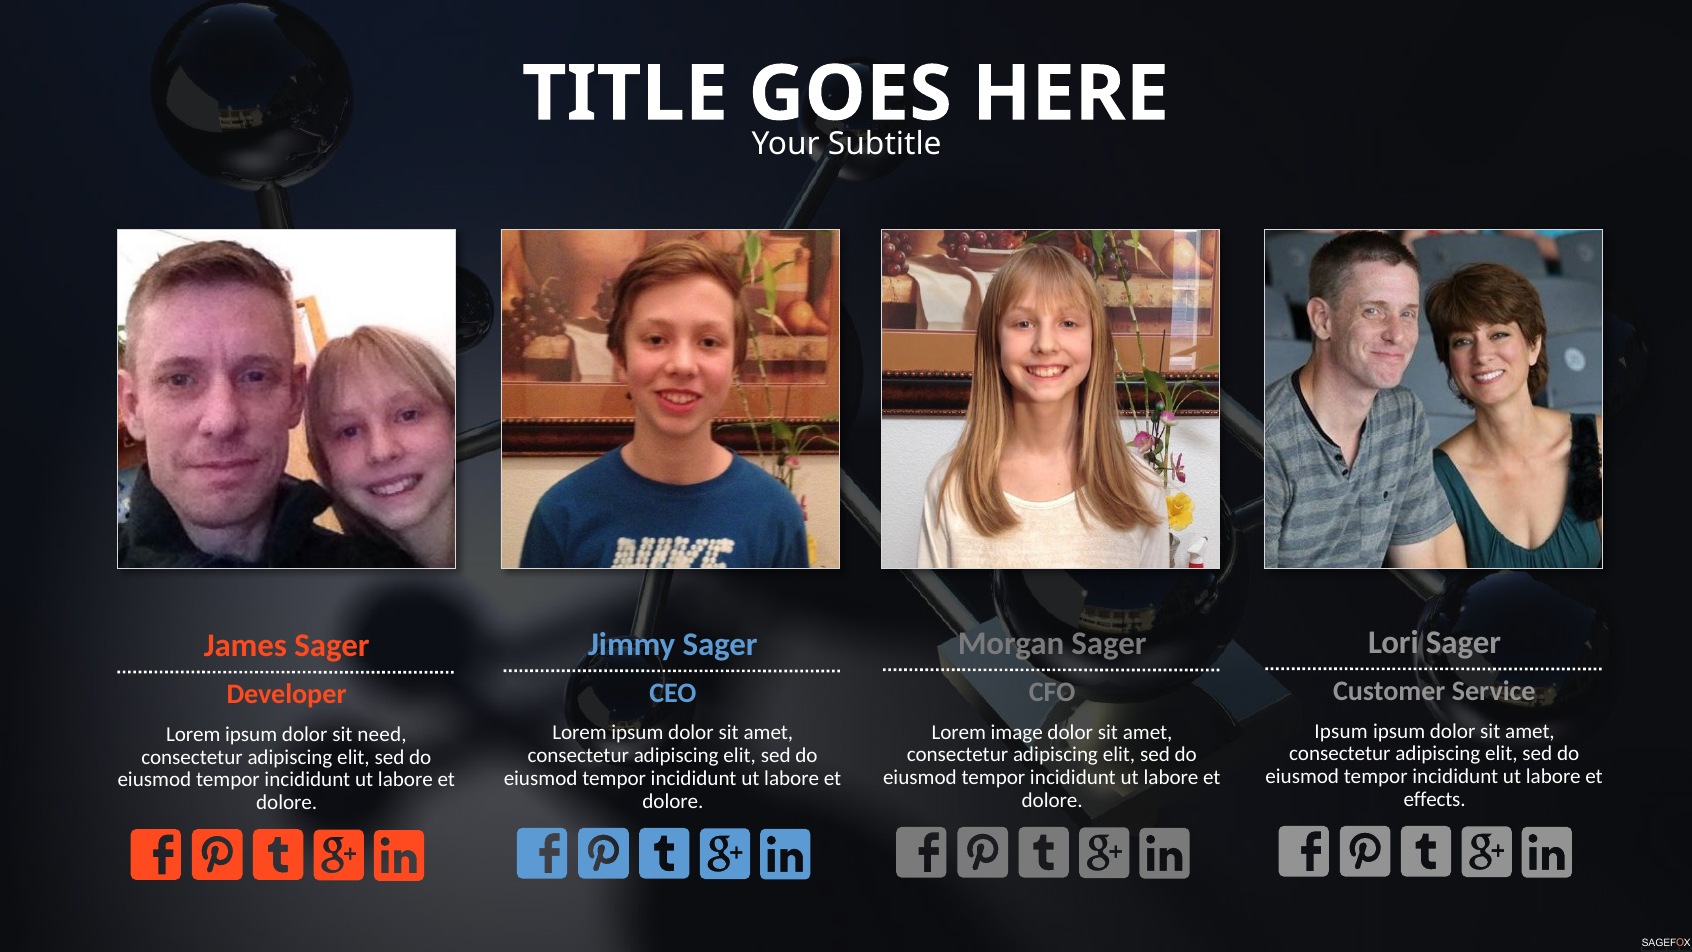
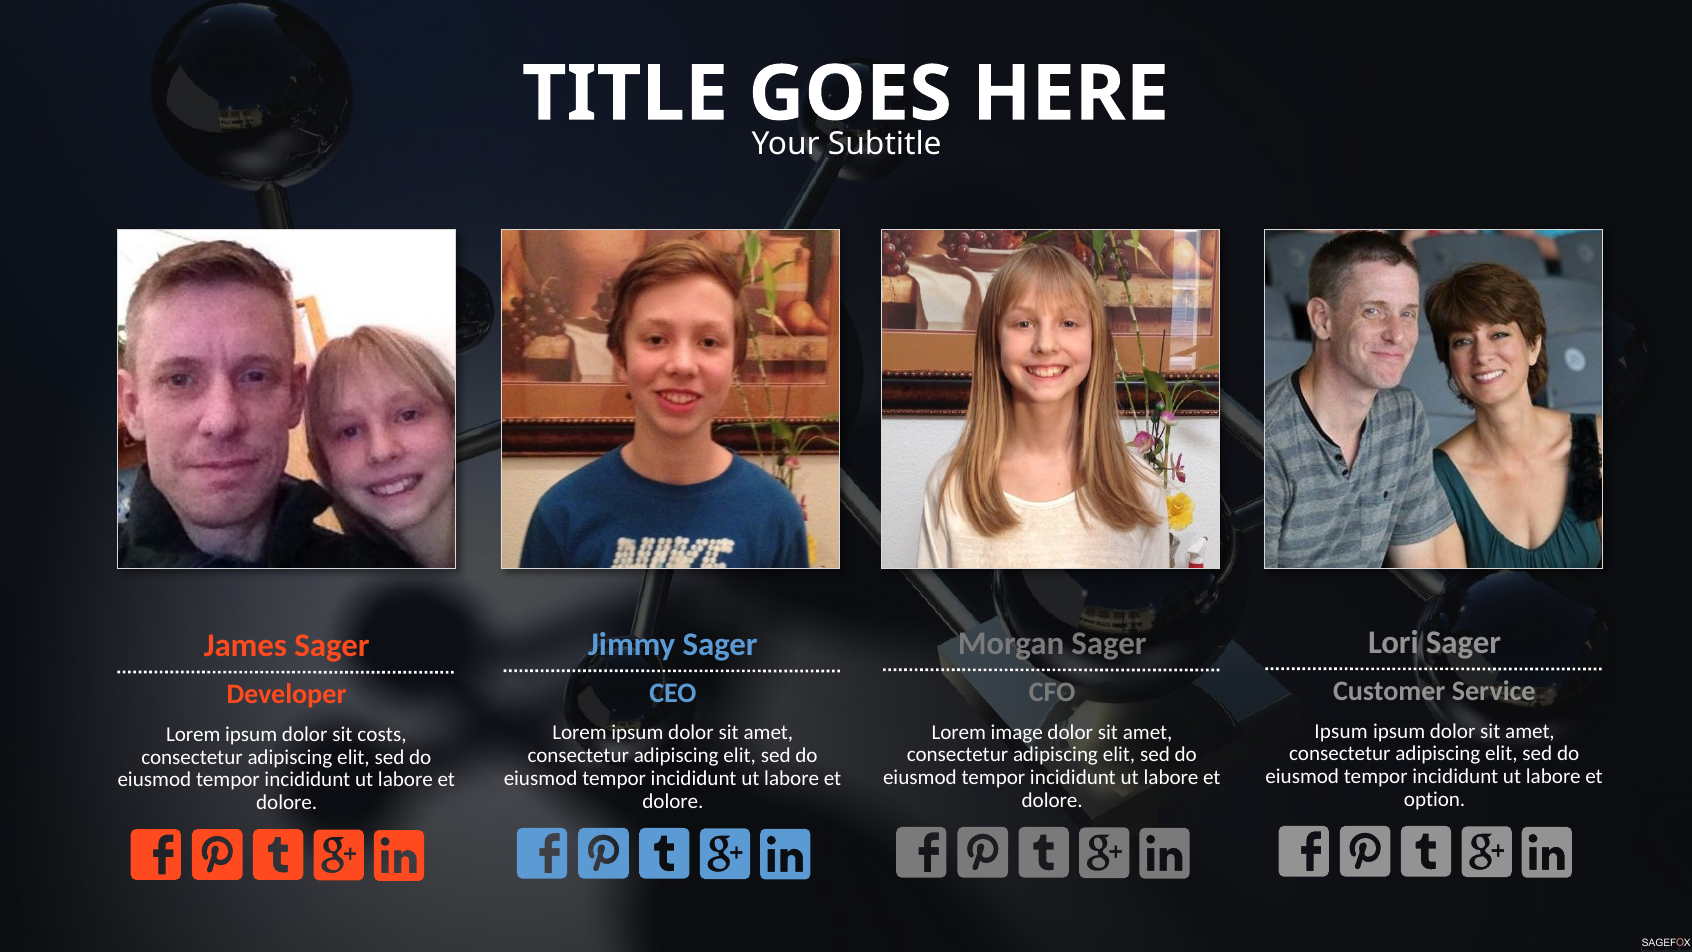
need: need -> costs
effects: effects -> option
